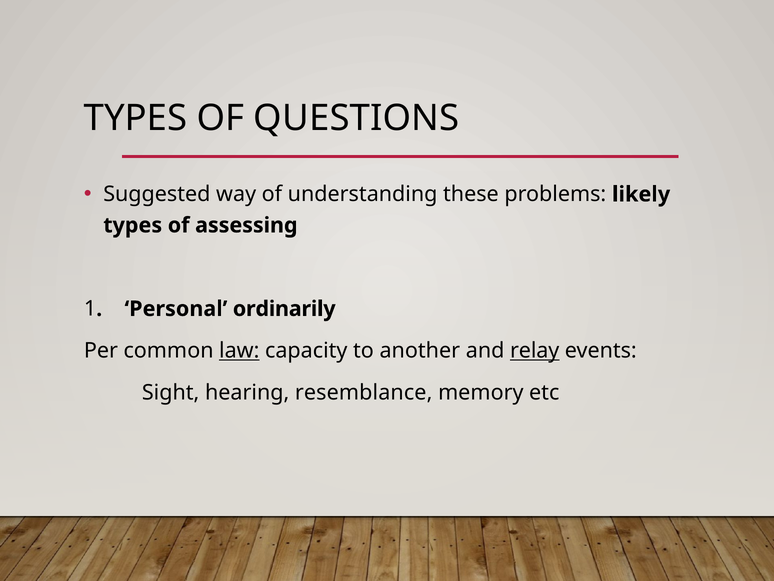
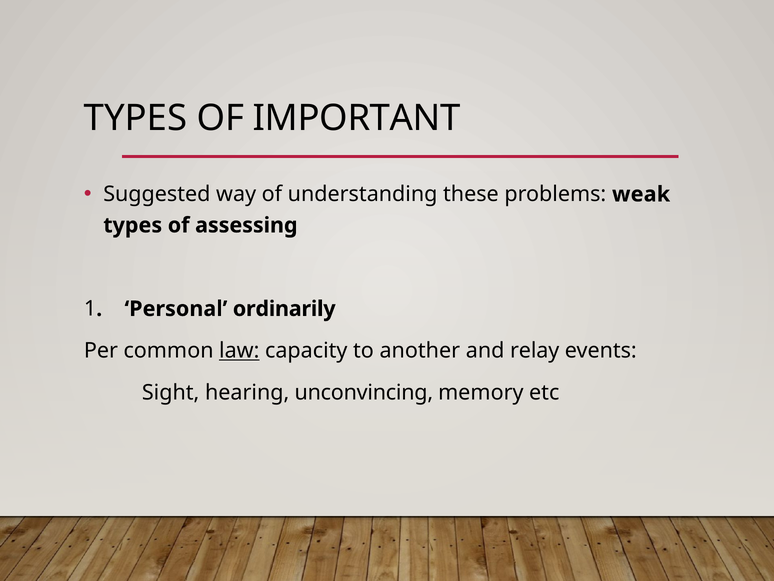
QUESTIONS: QUESTIONS -> IMPORTANT
likely: likely -> weak
relay underline: present -> none
resemblance: resemblance -> unconvincing
